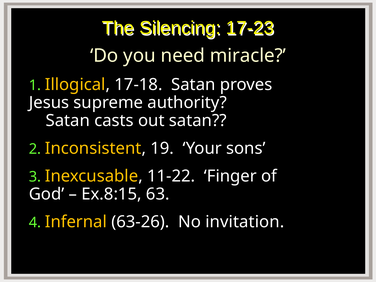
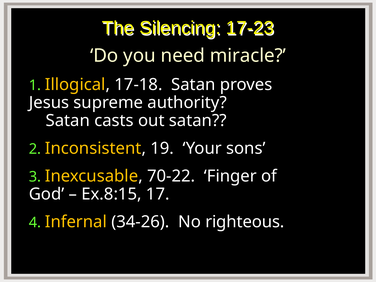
11-22: 11-22 -> 70-22
63: 63 -> 17
63-26: 63-26 -> 34-26
invitation: invitation -> righteous
